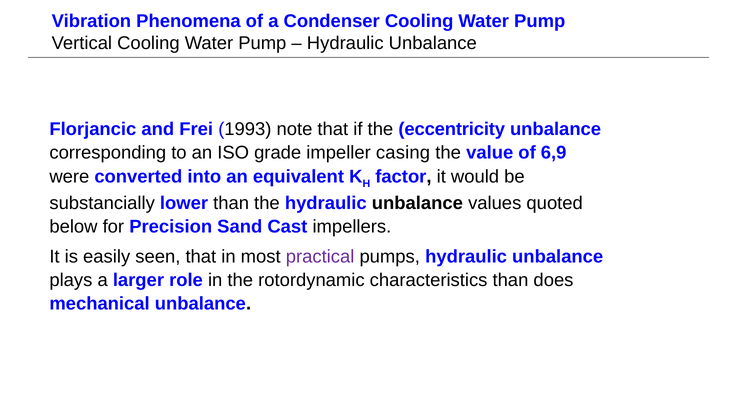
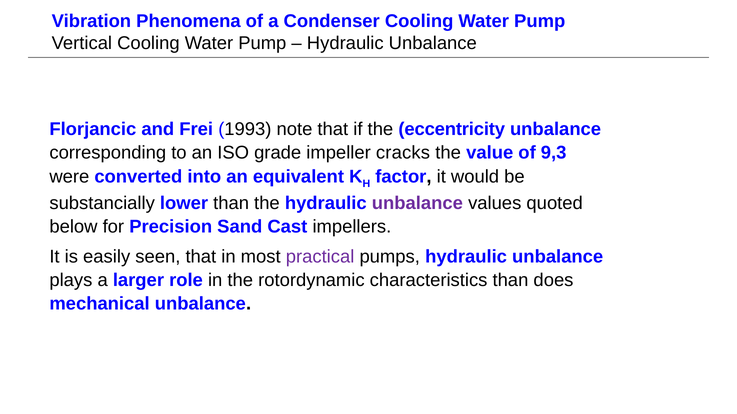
casing: casing -> cracks
6,9: 6,9 -> 9,3
unbalance at (417, 203) colour: black -> purple
